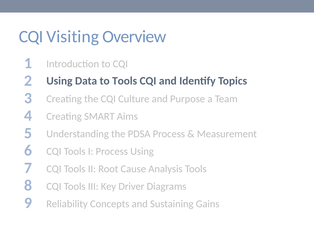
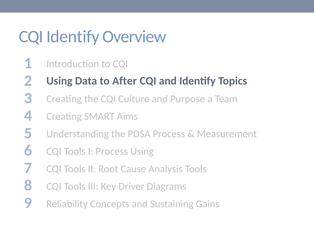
CQI Visiting: Visiting -> Identify
to Tools: Tools -> After
